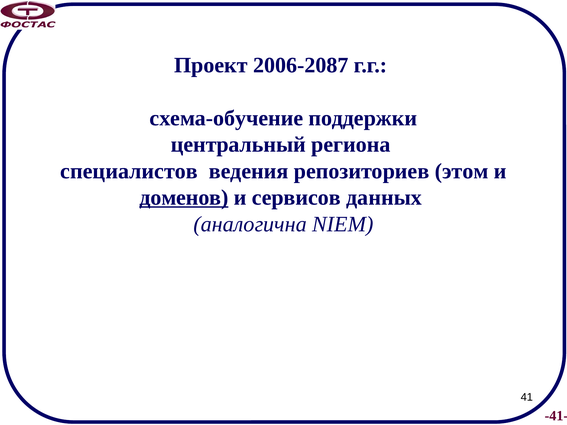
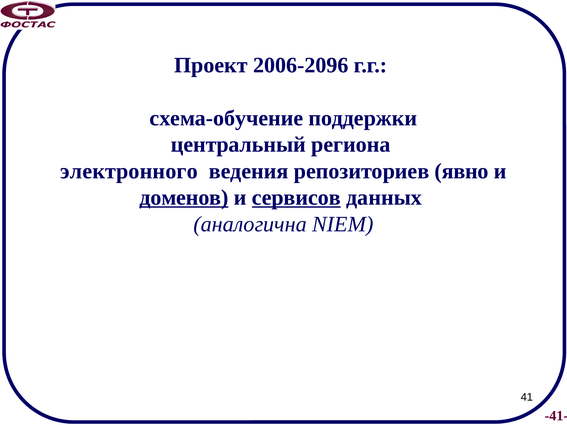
2006-2087: 2006-2087 -> 2006-2096
специалистов: специалистов -> электронного
этом: этом -> явно
сервисов underline: none -> present
